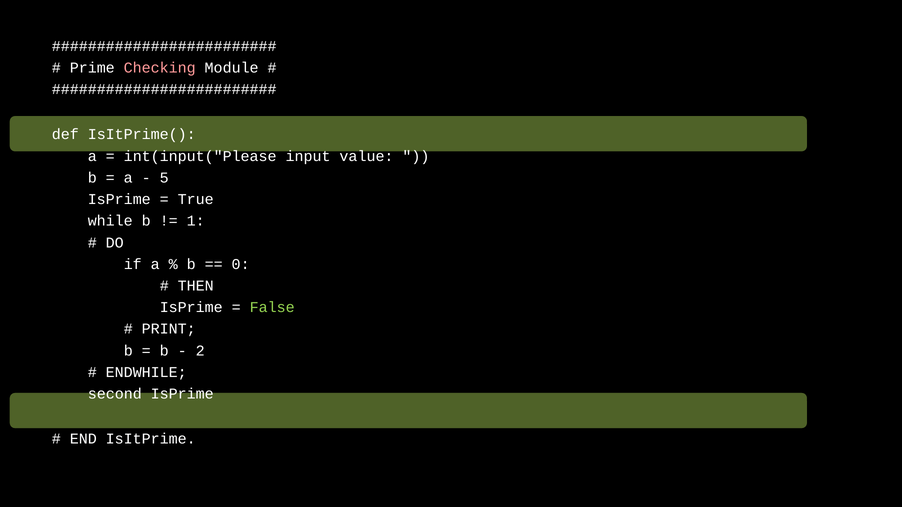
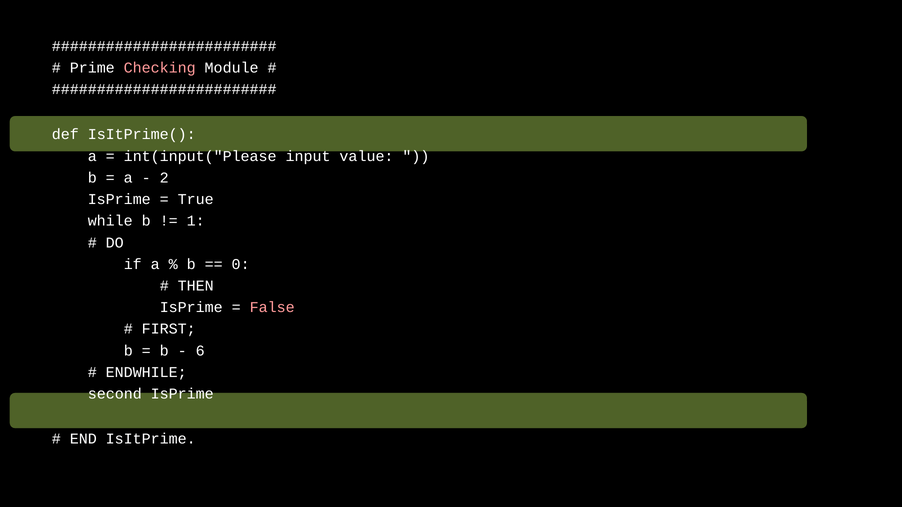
5: 5 -> 2
False colour: light green -> pink
PRINT: PRINT -> FIRST
2: 2 -> 6
